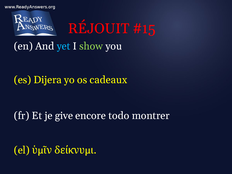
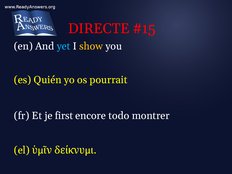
RÉJOUIT: RÉJOUIT -> DIRECTE
show colour: light green -> yellow
Dijera: Dijera -> Quién
cadeaux: cadeaux -> pourrait
give: give -> first
